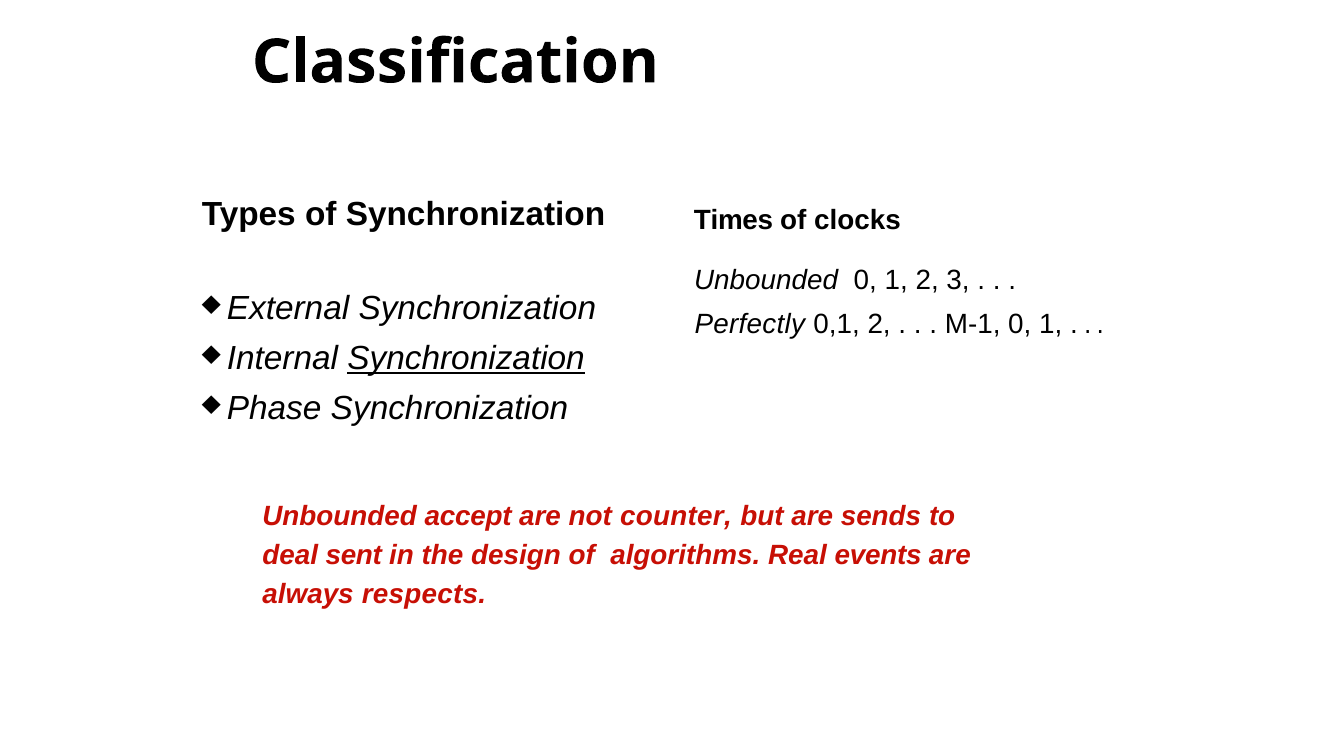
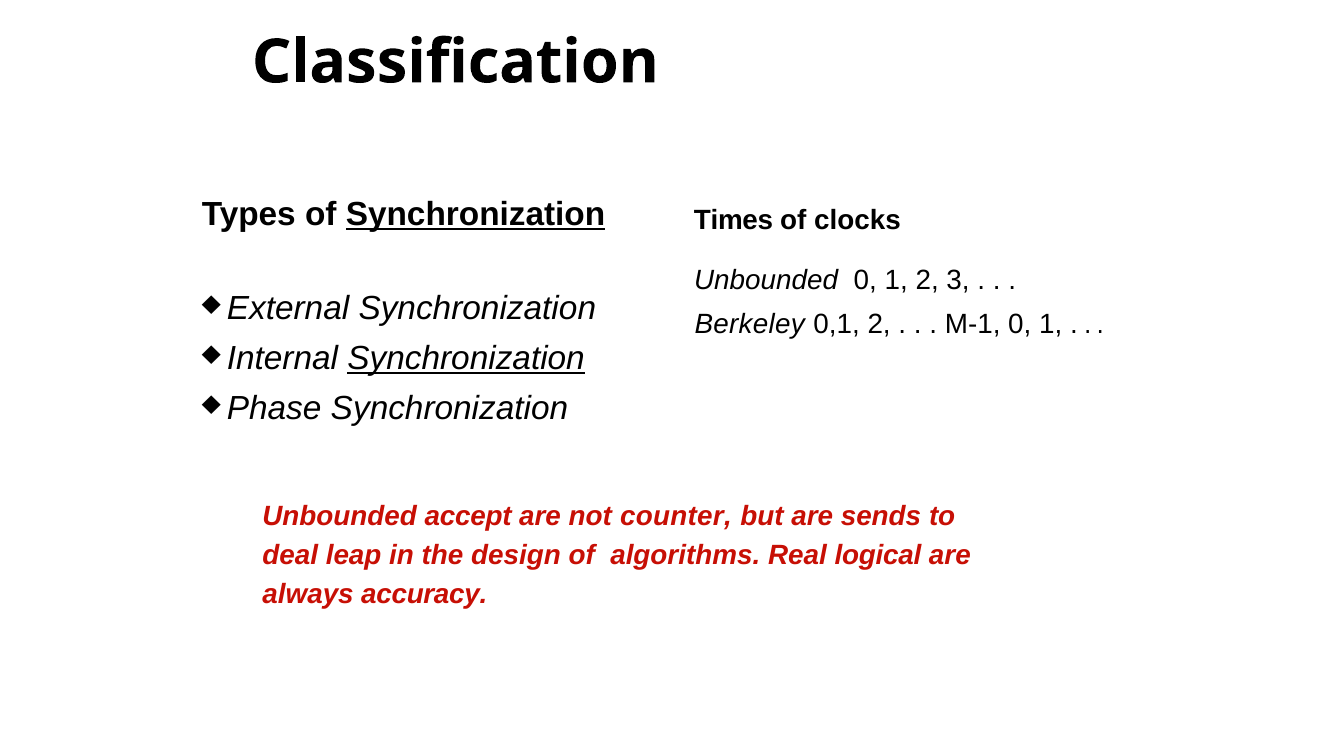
Synchronization at (476, 215) underline: none -> present
Perfectly: Perfectly -> Berkeley
sent: sent -> leap
events: events -> logical
respects: respects -> accuracy
